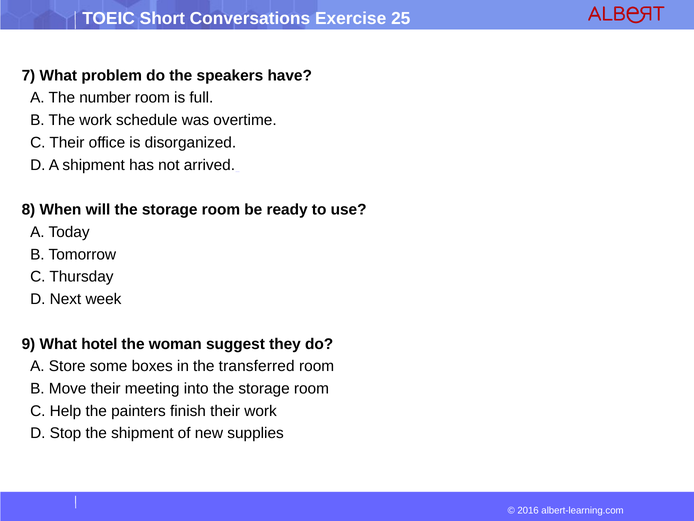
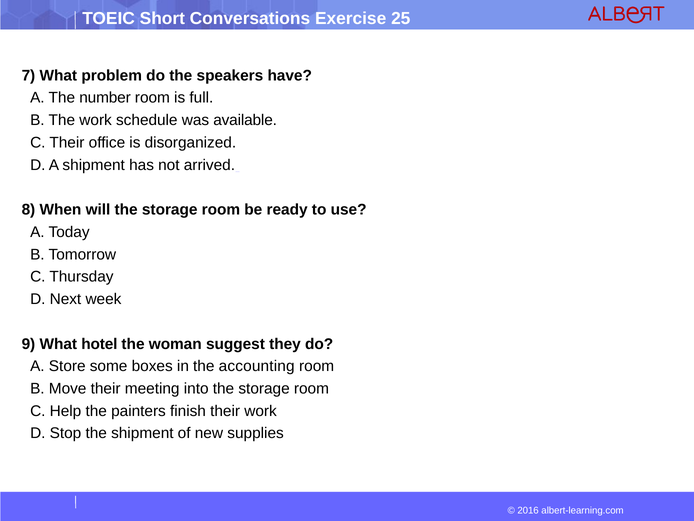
overtime: overtime -> available
transferred: transferred -> accounting
